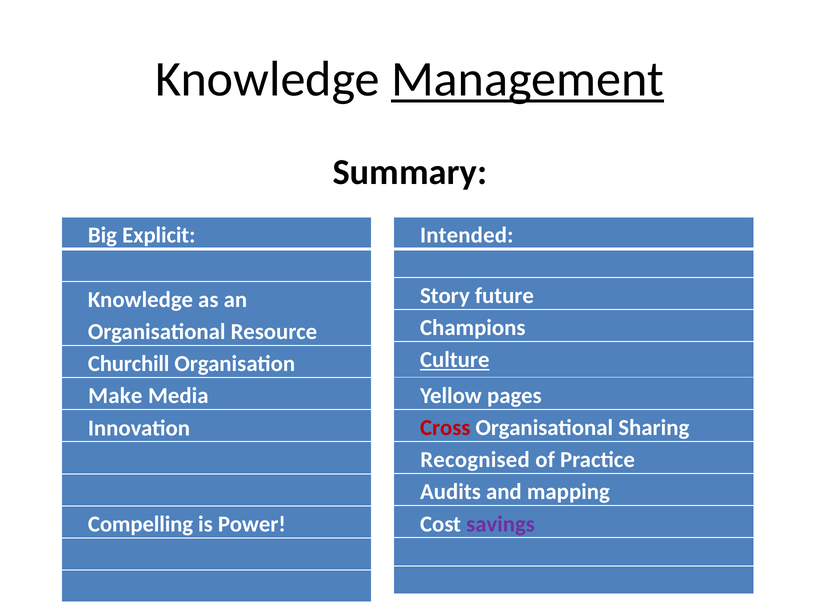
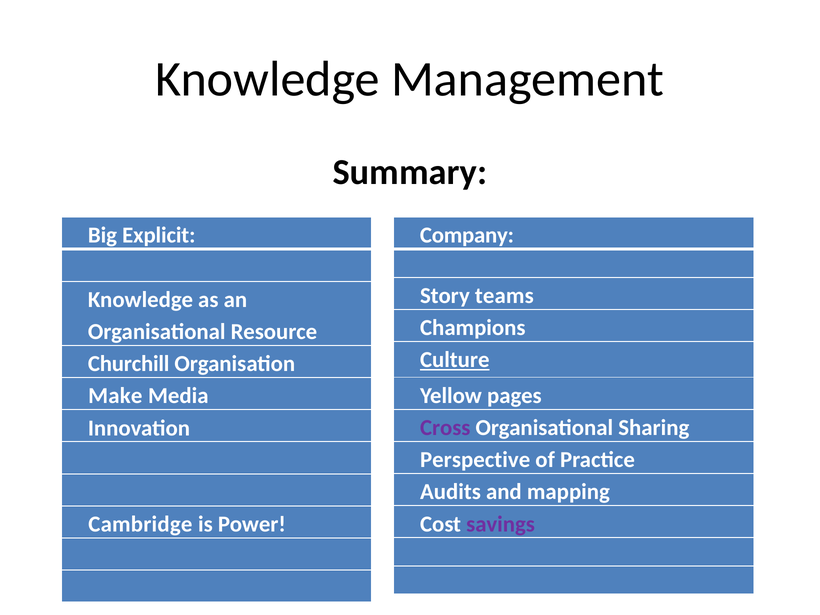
Management underline: present -> none
Intended: Intended -> Company
future: future -> teams
Cross colour: red -> purple
Recognised: Recognised -> Perspective
Compelling: Compelling -> Cambridge
